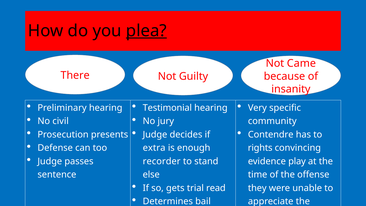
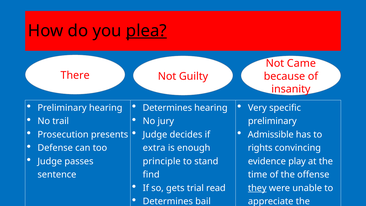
Testimonial at (167, 108): Testimonial -> Determines
civil: civil -> trail
community at (272, 121): community -> preliminary
Contendre: Contendre -> Admissible
recorder: recorder -> principle
else: else -> find
they underline: none -> present
